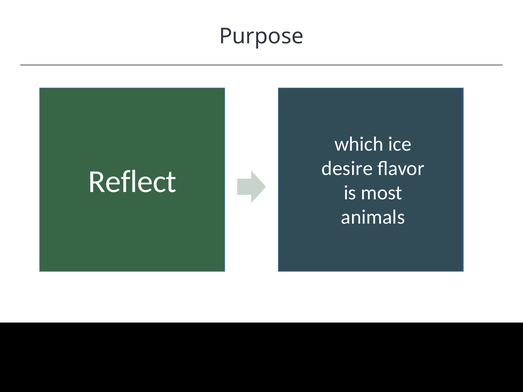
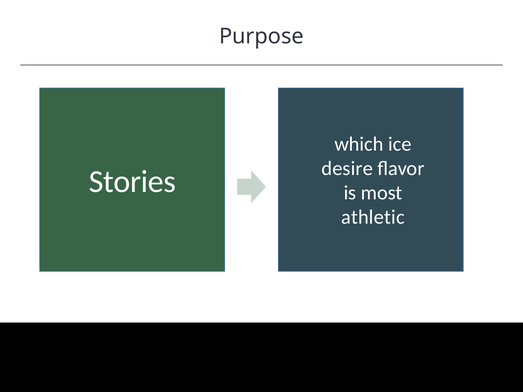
Reflect: Reflect -> Stories
animals: animals -> athletic
